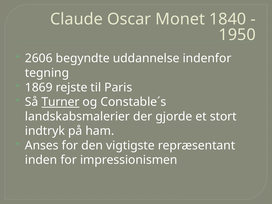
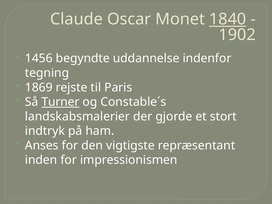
1840 underline: none -> present
1950: 1950 -> 1902
2606: 2606 -> 1456
